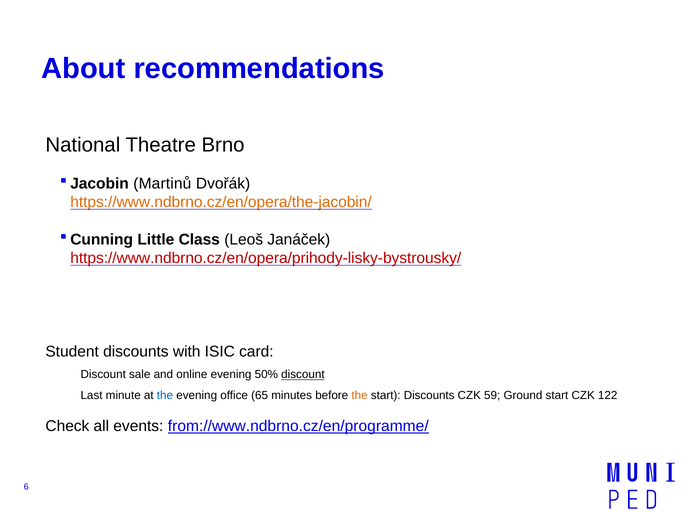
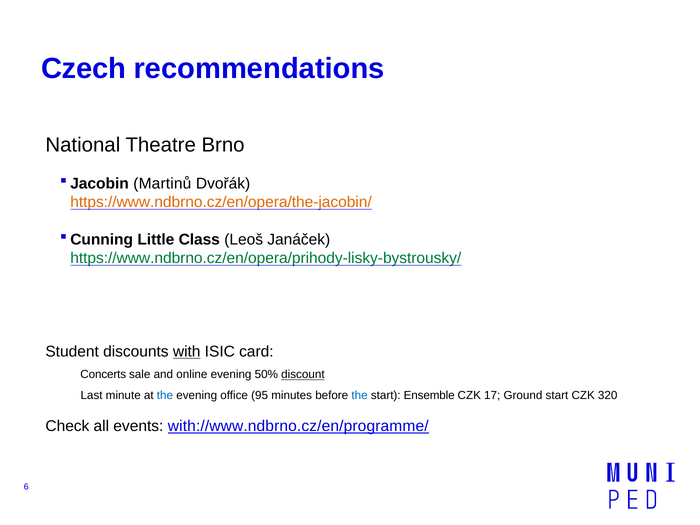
About: About -> Czech
https://www.ndbrno.cz/en/opera/prihody-lisky-bystrousky/ colour: red -> green
with underline: none -> present
Discount at (103, 375): Discount -> Concerts
65: 65 -> 95
the at (360, 396) colour: orange -> blue
start Discounts: Discounts -> Ensemble
59: 59 -> 17
122: 122 -> 320
from://www.ndbrno.cz/en/programme/: from://www.ndbrno.cz/en/programme/ -> with://www.ndbrno.cz/en/programme/
